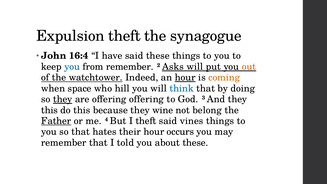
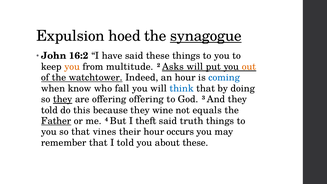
Expulsion theft: theft -> hoed
synagogue underline: none -> present
16:4: 16:4 -> 16:2
you at (72, 67) colour: blue -> orange
from remember: remember -> multitude
hour at (185, 78) underline: present -> none
coming colour: orange -> blue
space: space -> know
hill: hill -> fall
this at (50, 110): this -> told
belong: belong -> equals
vines: vines -> truth
hates: hates -> vines
